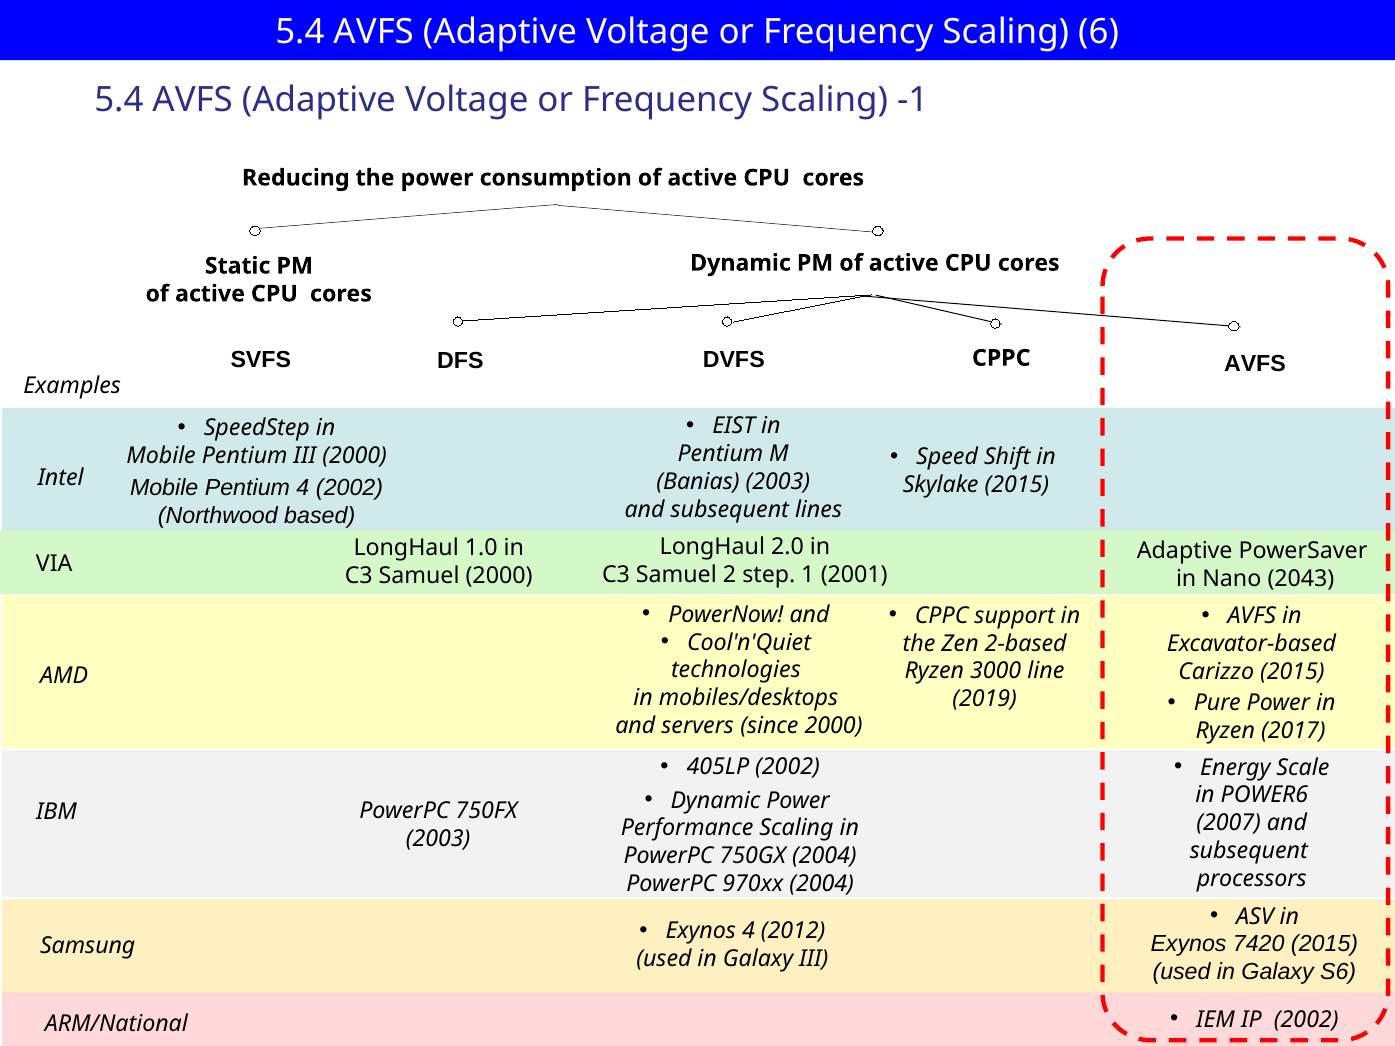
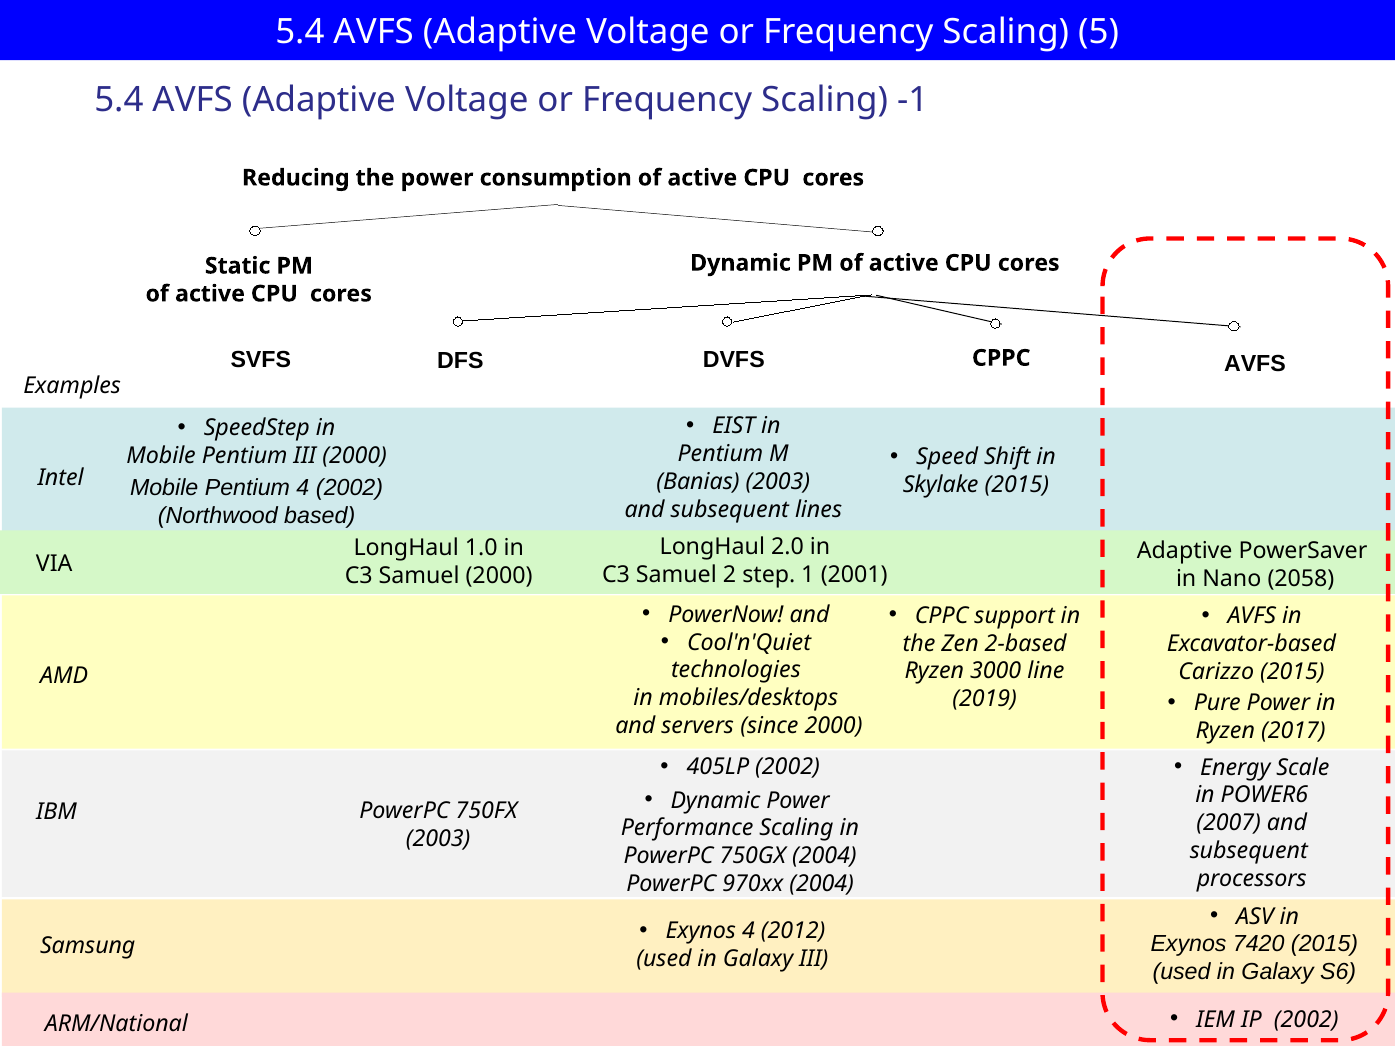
6: 6 -> 5
2043: 2043 -> 2058
